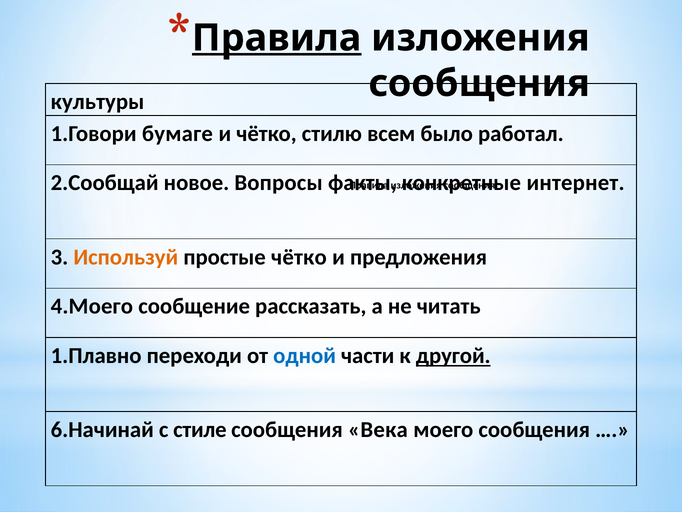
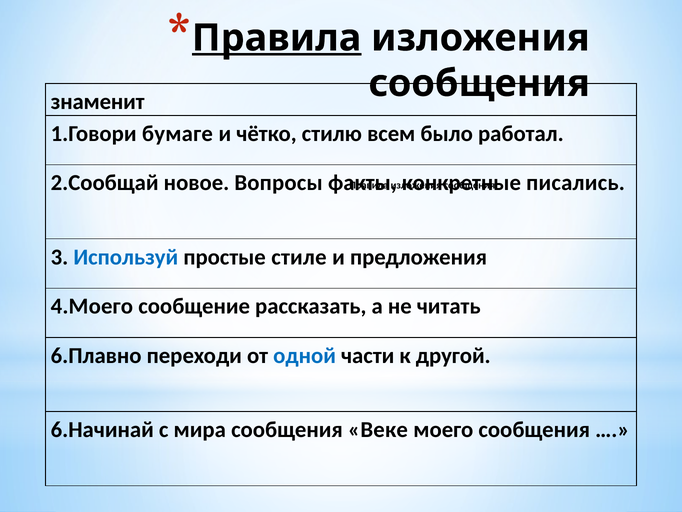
культуры: культуры -> знаменит
интернет: интернет -> писались
Используй colour: orange -> blue
простые чётко: чётко -> стиле
1.Плавно: 1.Плавно -> 6.Плавно
другой underline: present -> none
стиле: стиле -> мира
Века: Века -> Веке
